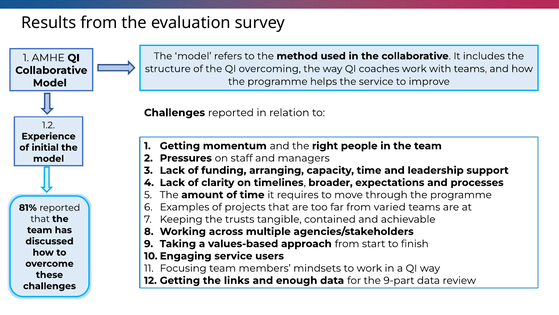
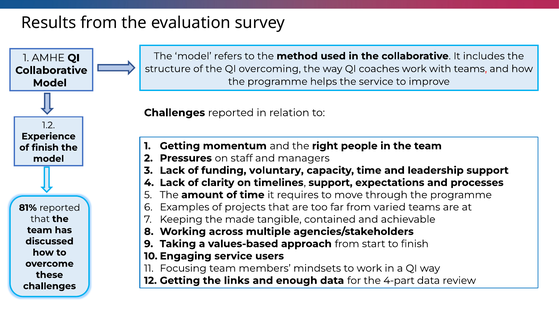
of initial: initial -> finish
arranging: arranging -> voluntary
timelines broader: broader -> support
trusts: trusts -> made
9-part: 9-part -> 4-part
